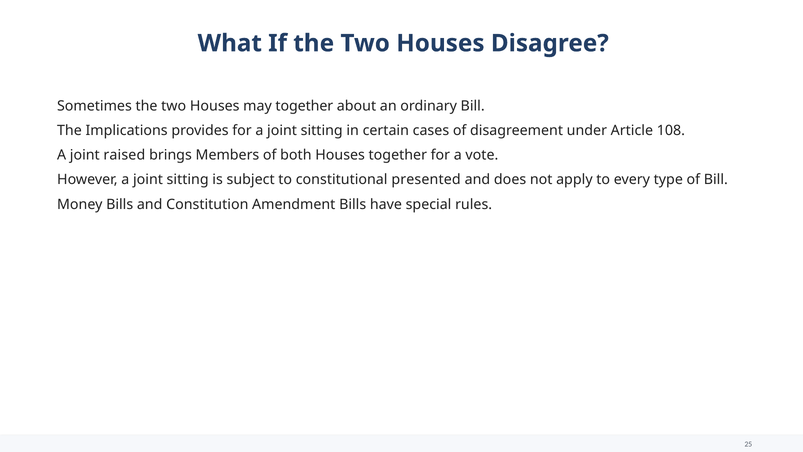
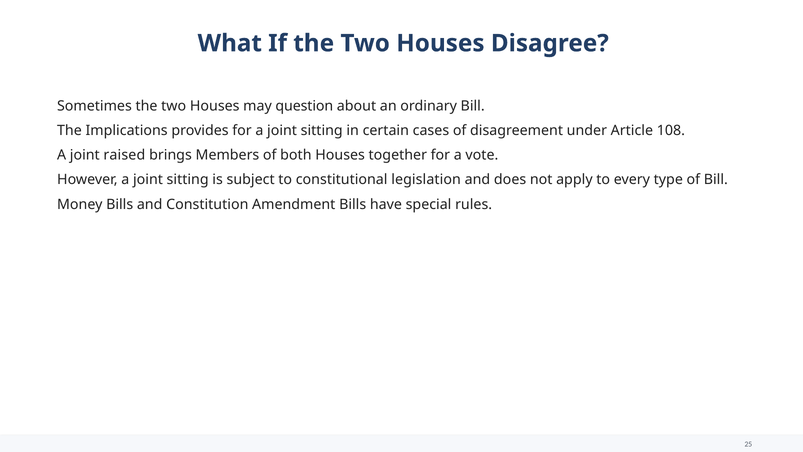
may together: together -> question
presented: presented -> legislation
